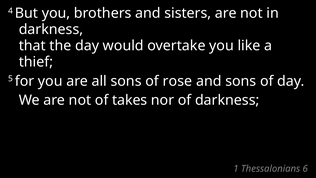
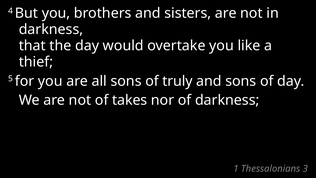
rose: rose -> truly
6: 6 -> 3
